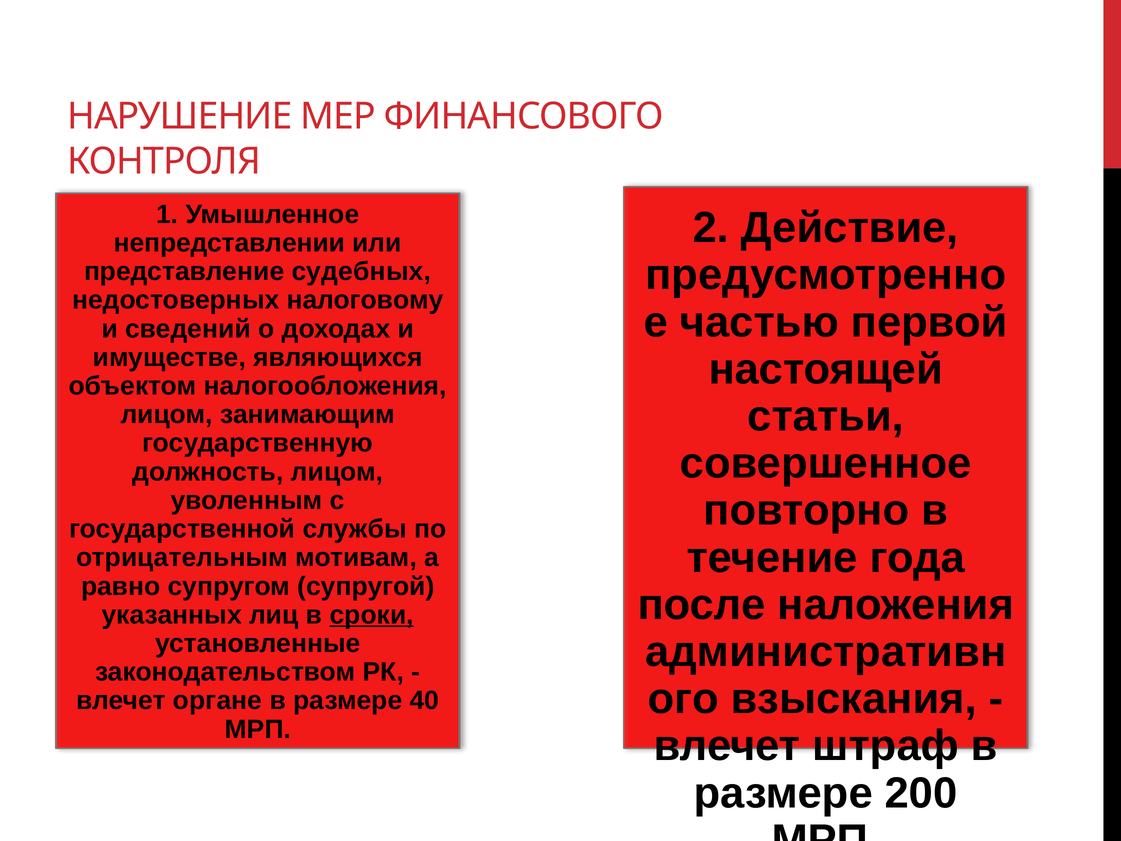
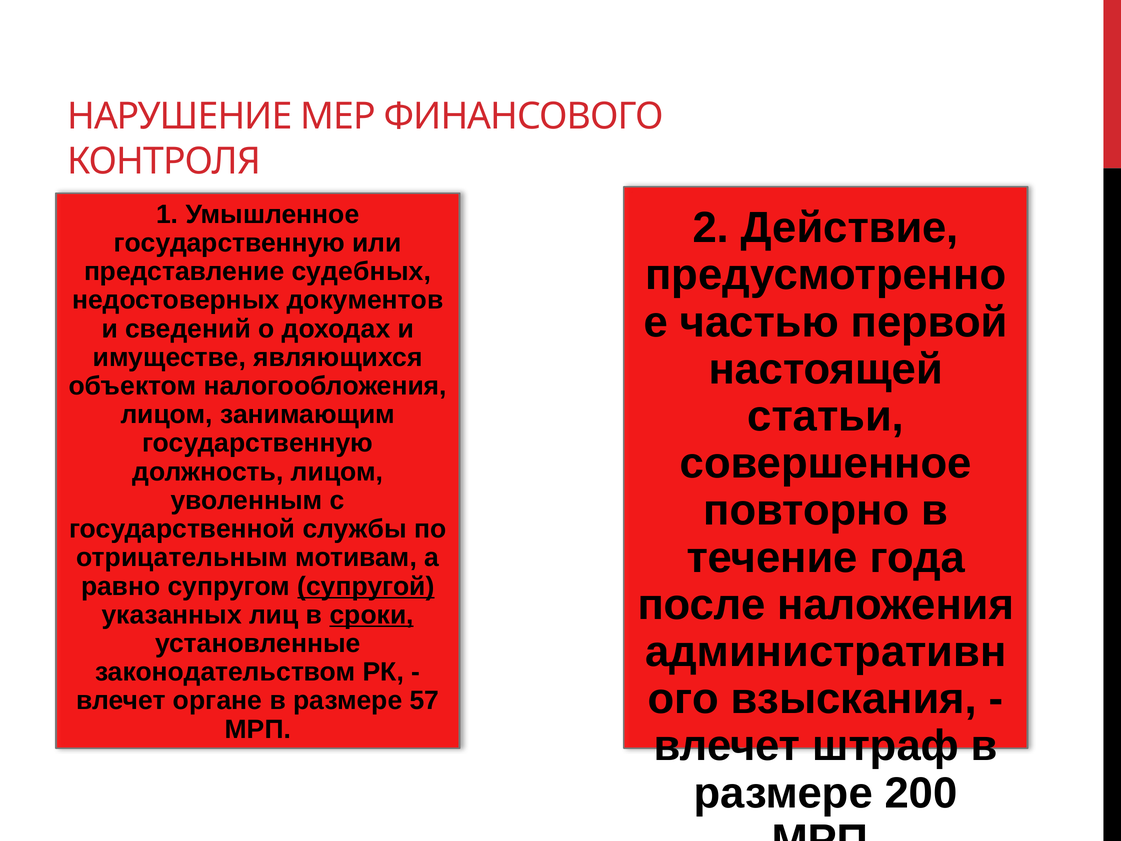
непредставлении at (229, 243): непредставлении -> государственную
налоговому: налоговому -> документов
супругой underline: none -> present
40: 40 -> 57
